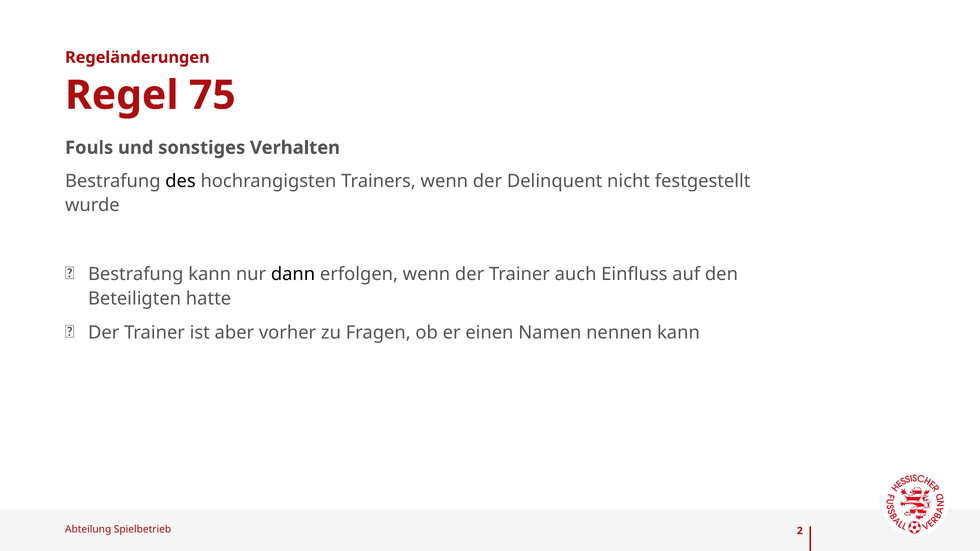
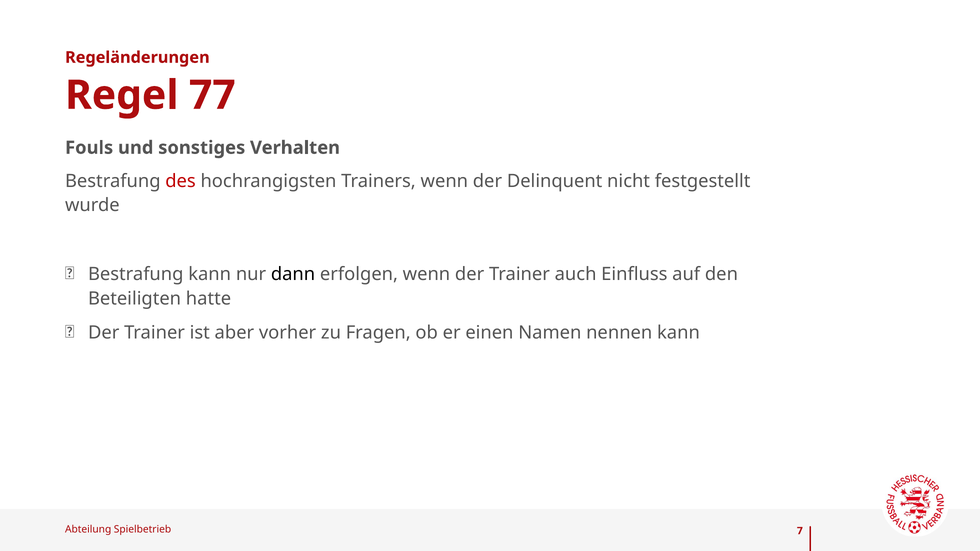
75: 75 -> 77
des colour: black -> red
2: 2 -> 7
